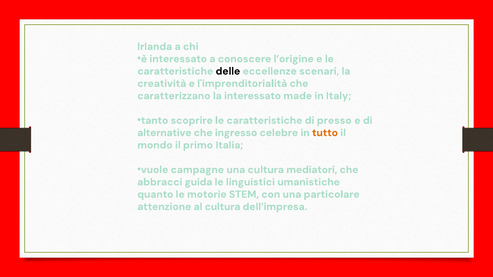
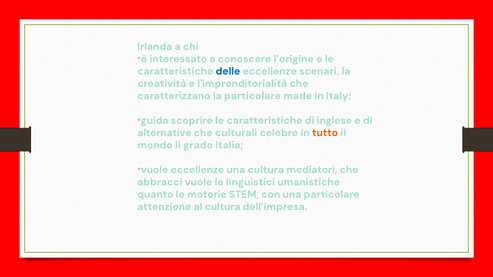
delle colour: black -> blue
la interessato: interessato -> particolare
tanto: tanto -> guida
presso: presso -> inglese
ingresso: ingresso -> culturali
primo: primo -> grado
vuole campagne: campagne -> eccellenze
abbracci guida: guida -> vuole
